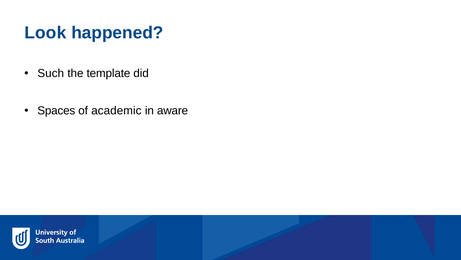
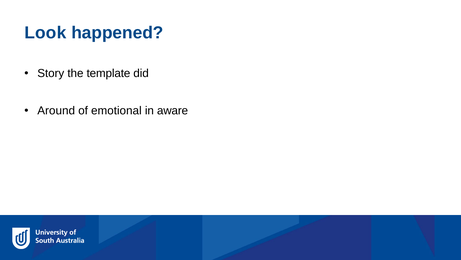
Such: Such -> Story
Spaces: Spaces -> Around
academic: academic -> emotional
